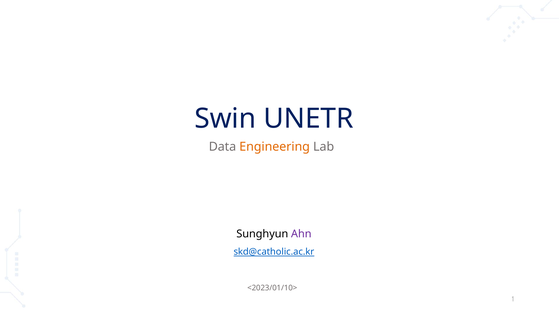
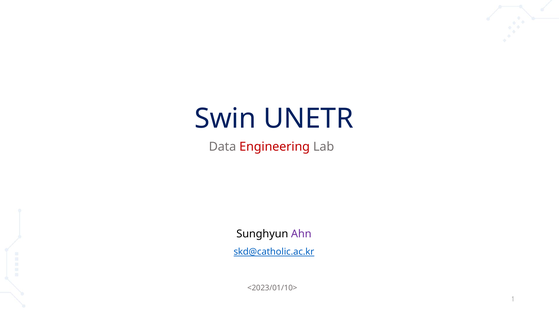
Engineering colour: orange -> red
